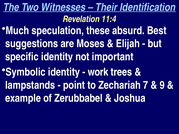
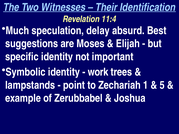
these: these -> delay
7: 7 -> 1
9: 9 -> 5
